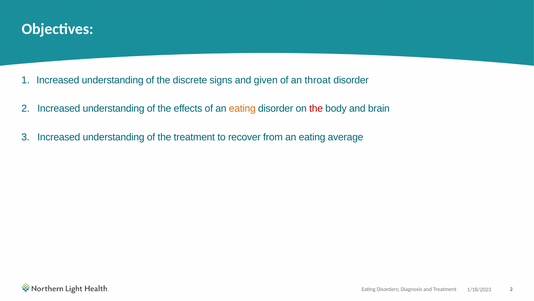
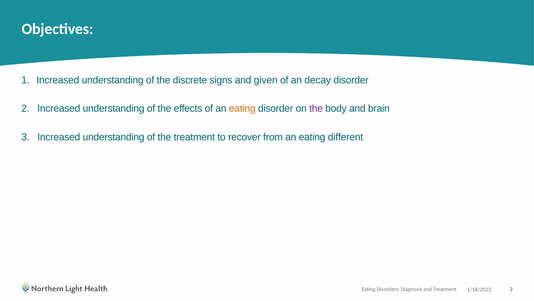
throat: throat -> decay
the at (316, 108) colour: red -> purple
average: average -> different
